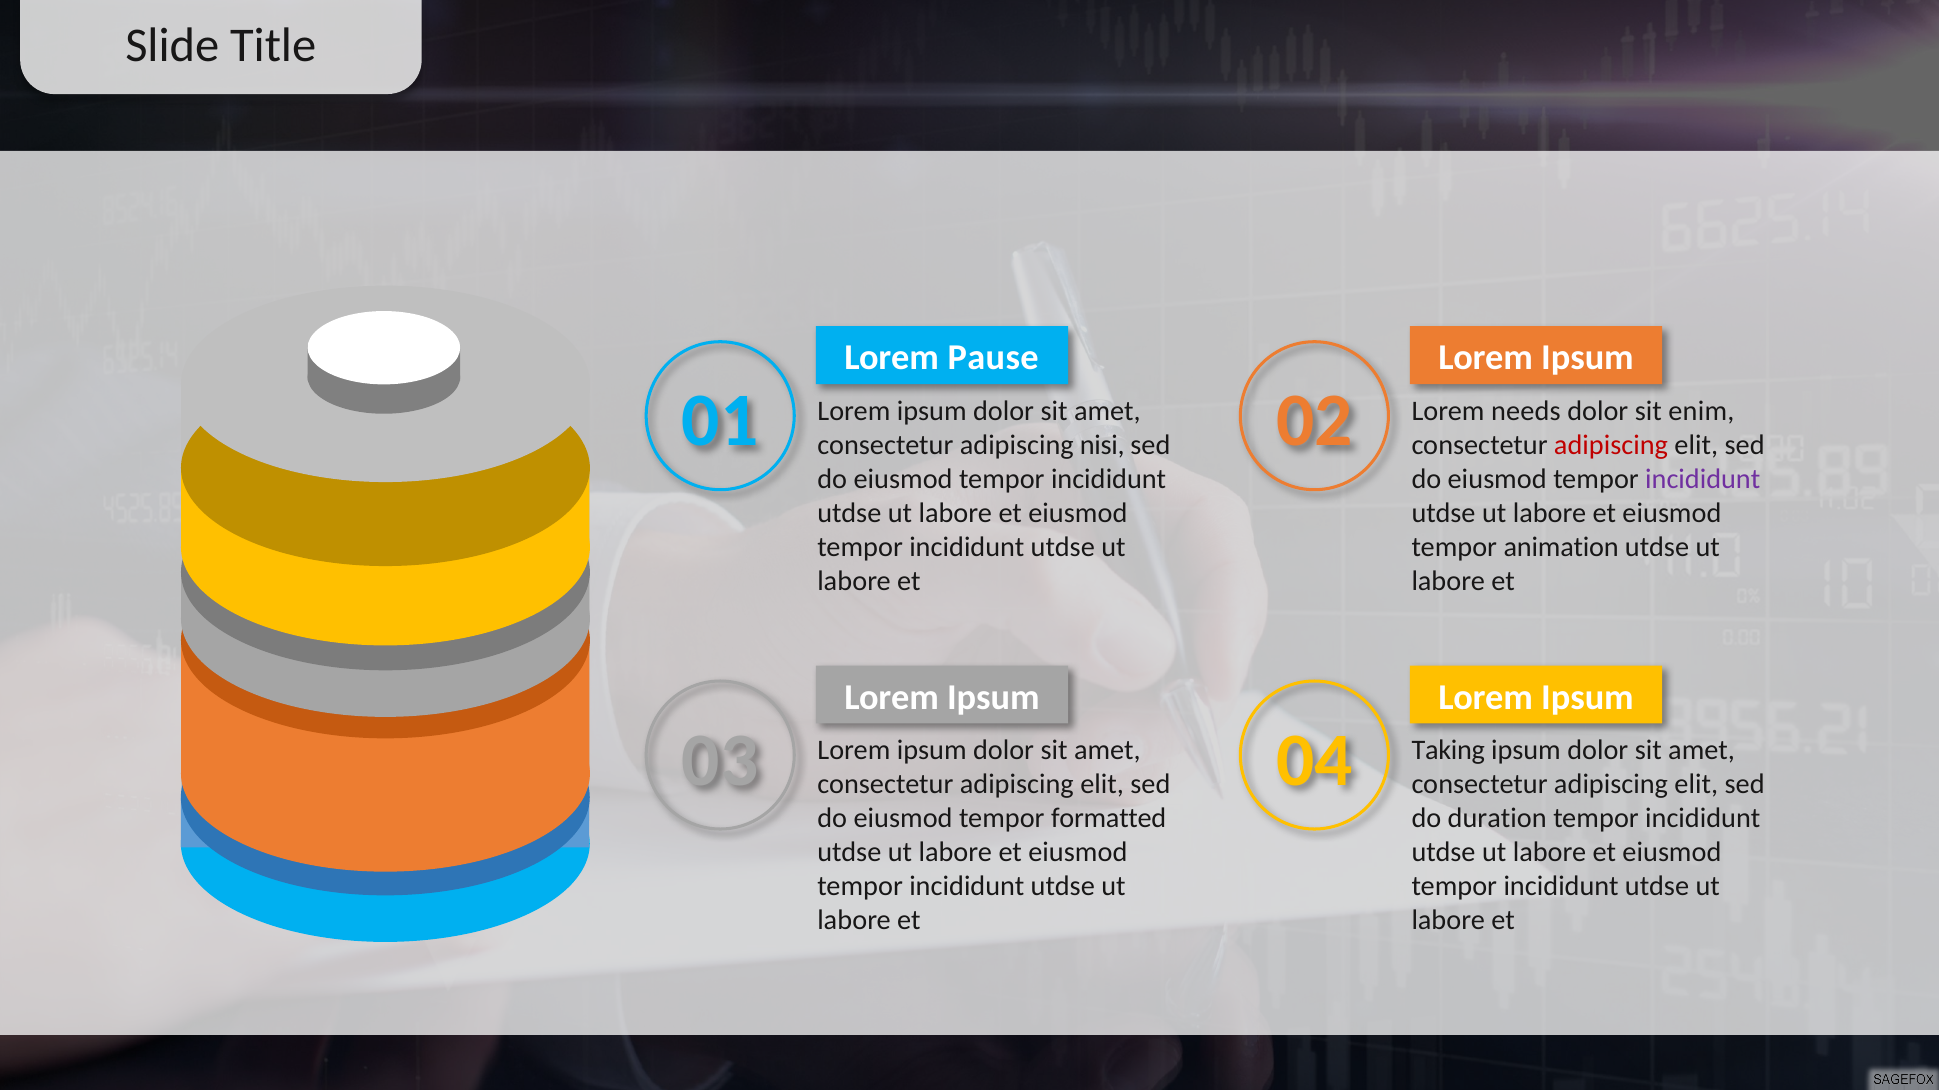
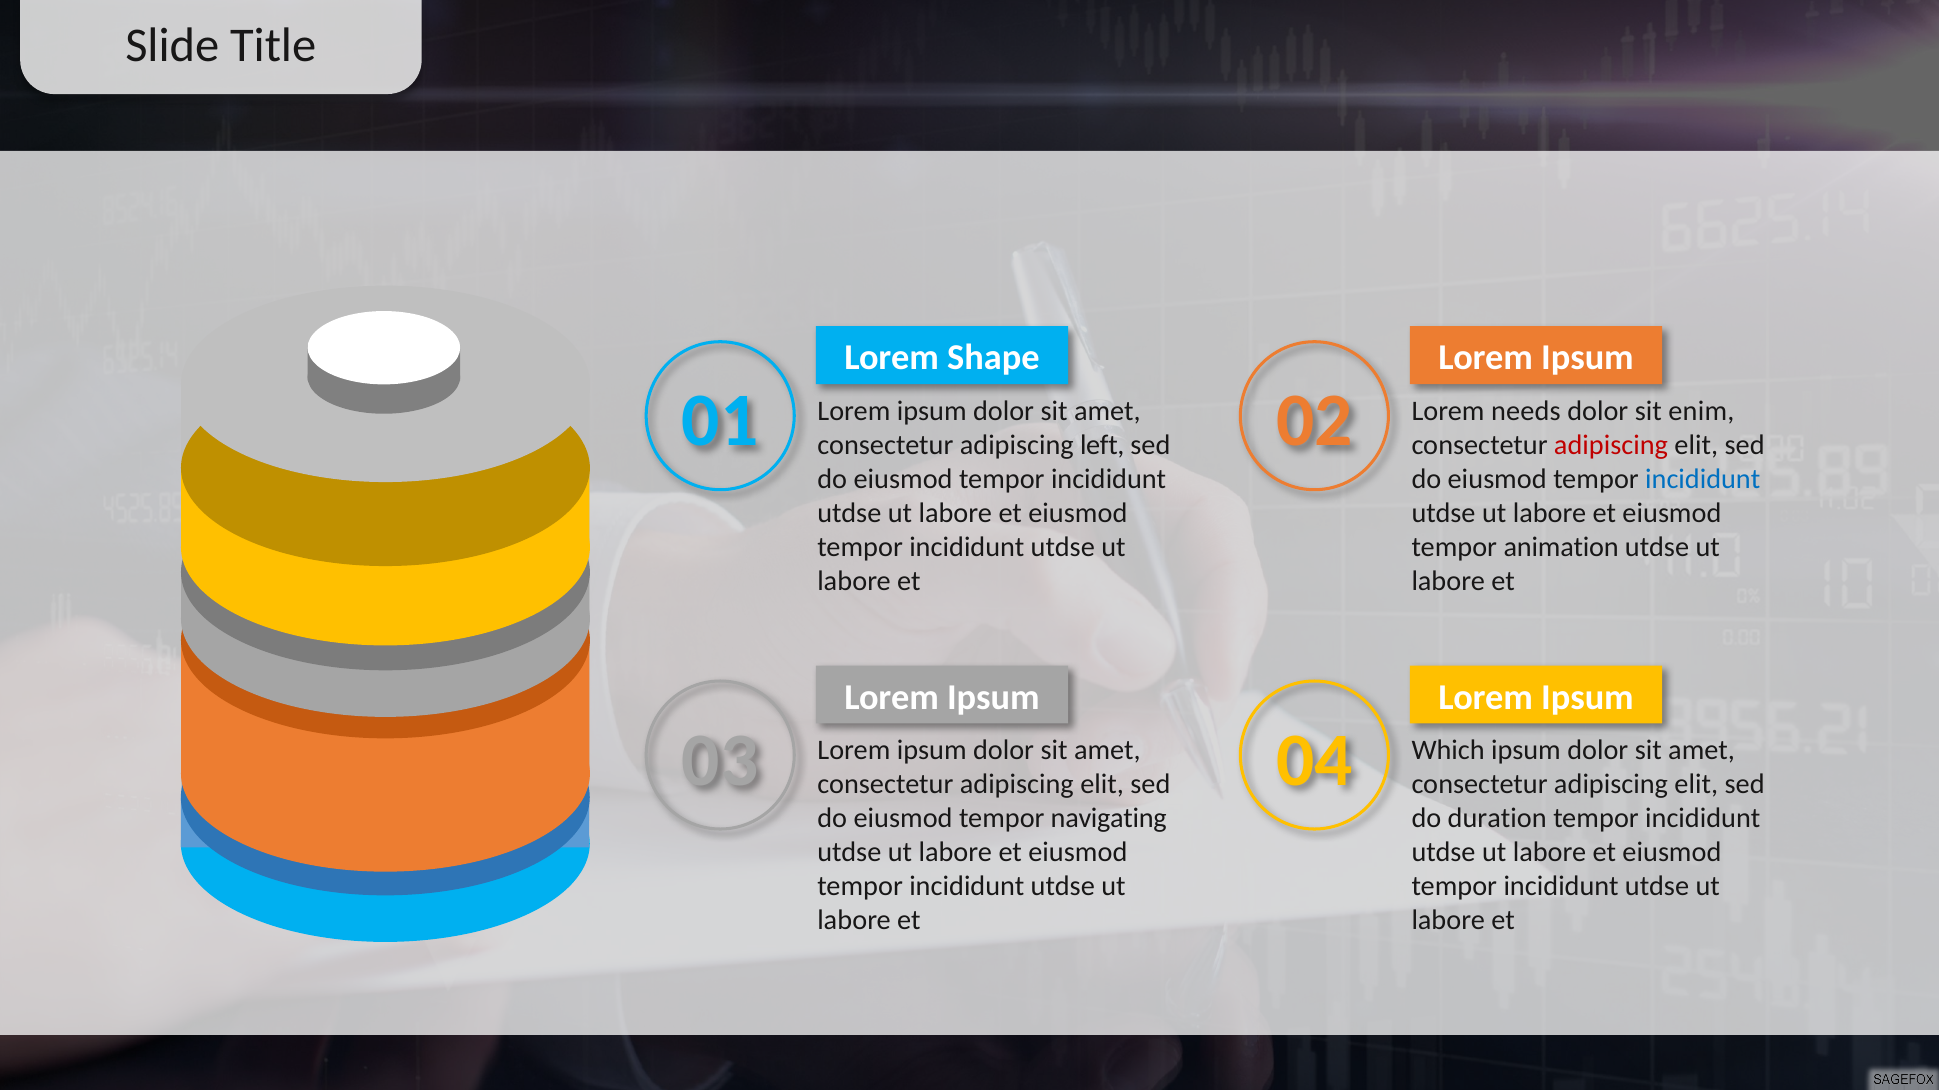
Pause: Pause -> Shape
nisi: nisi -> left
incididunt at (1703, 479) colour: purple -> blue
Taking: Taking -> Which
formatted: formatted -> navigating
